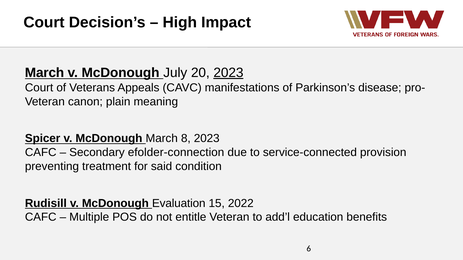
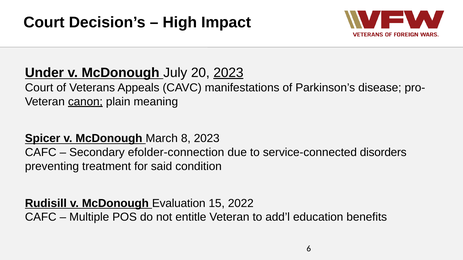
March at (45, 73): March -> Under
canon underline: none -> present
provision: provision -> disorders
